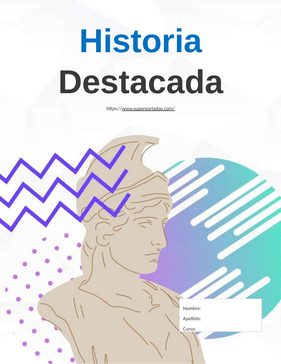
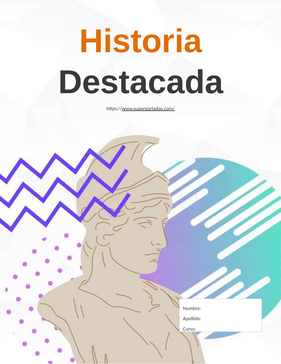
Historia colour: blue -> orange
